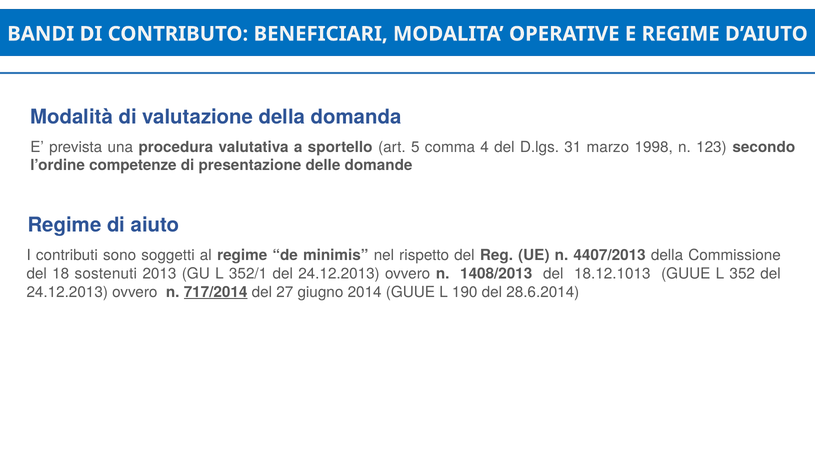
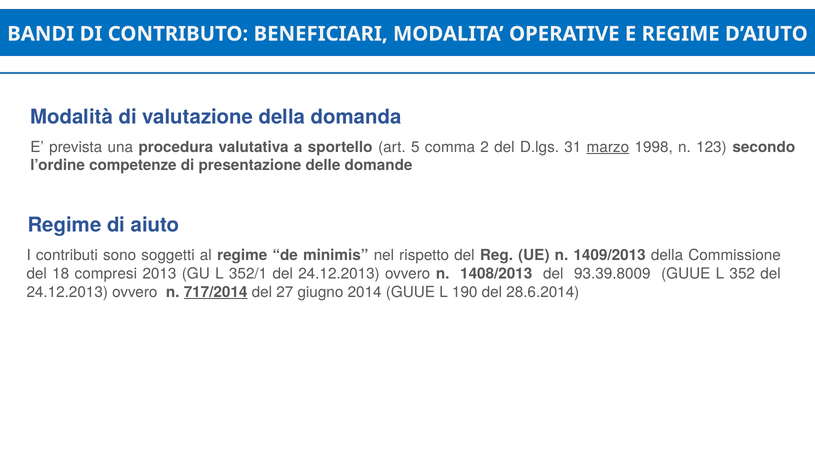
4: 4 -> 2
marzo underline: none -> present
4407/2013: 4407/2013 -> 1409/2013
sostenuti: sostenuti -> compresi
18.12.1013: 18.12.1013 -> 93.39.8009
